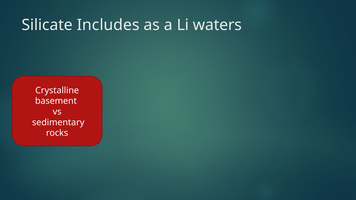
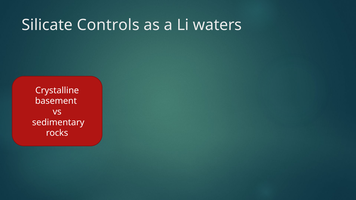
Includes: Includes -> Controls
